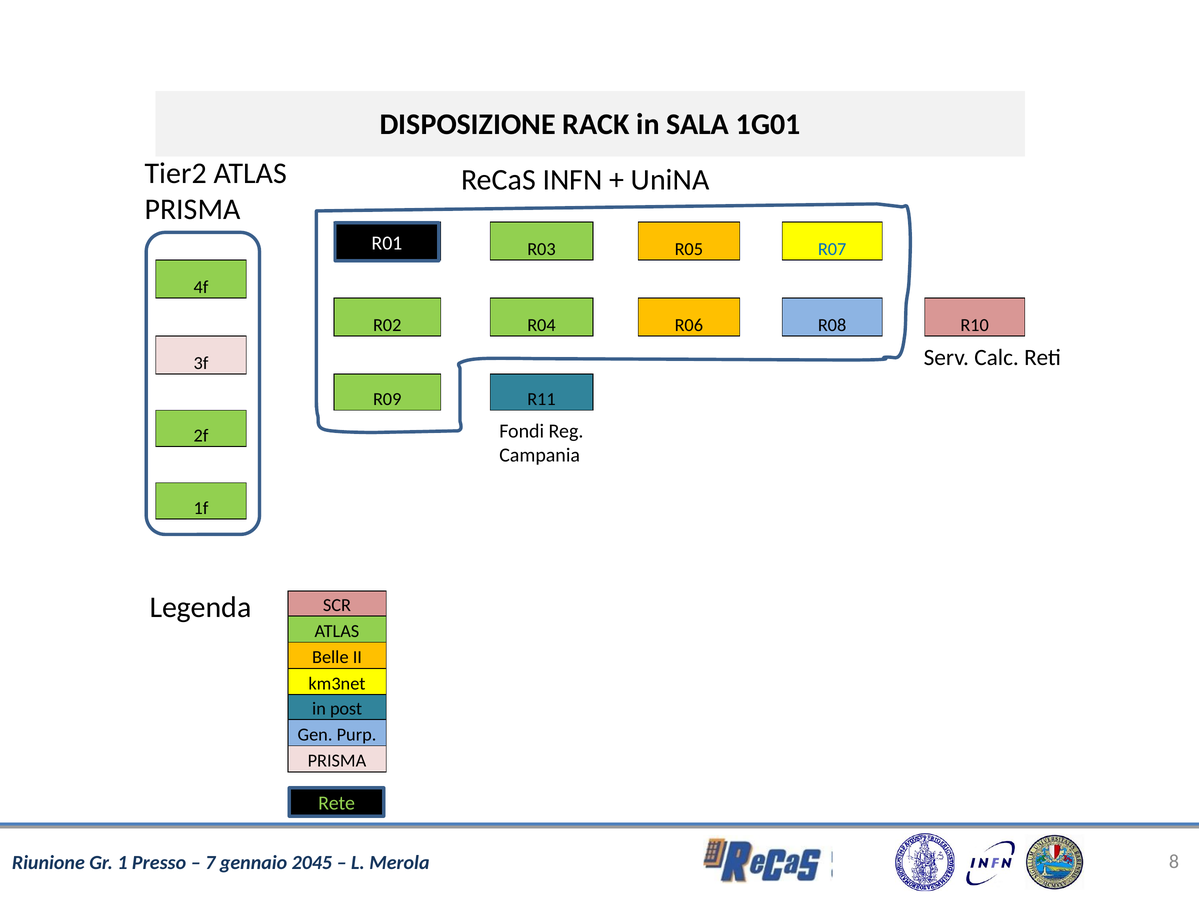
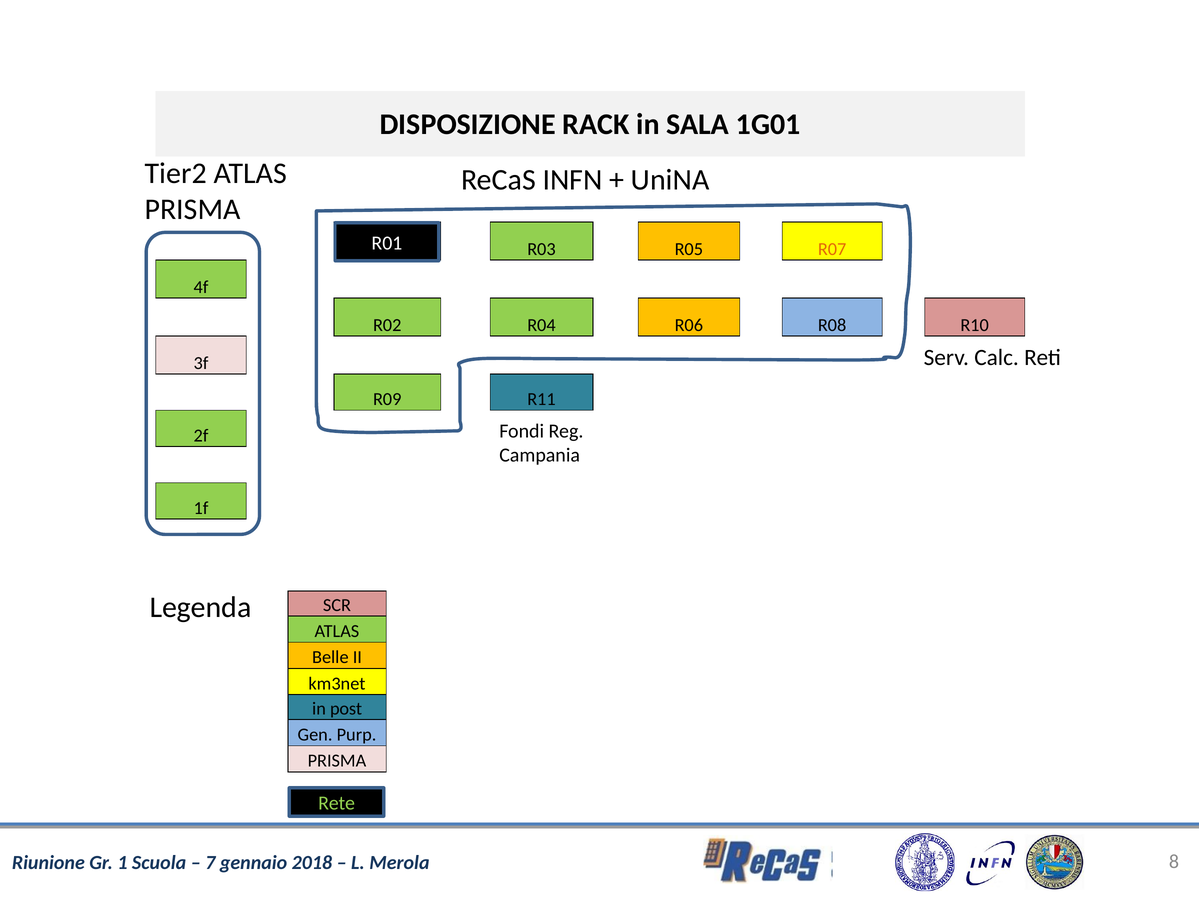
R07 colour: blue -> orange
Presso: Presso -> Scuola
2045: 2045 -> 2018
